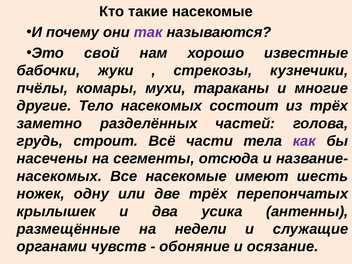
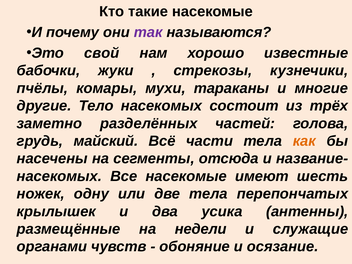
строит: строит -> майский
как colour: purple -> orange
две трёх: трёх -> тела
